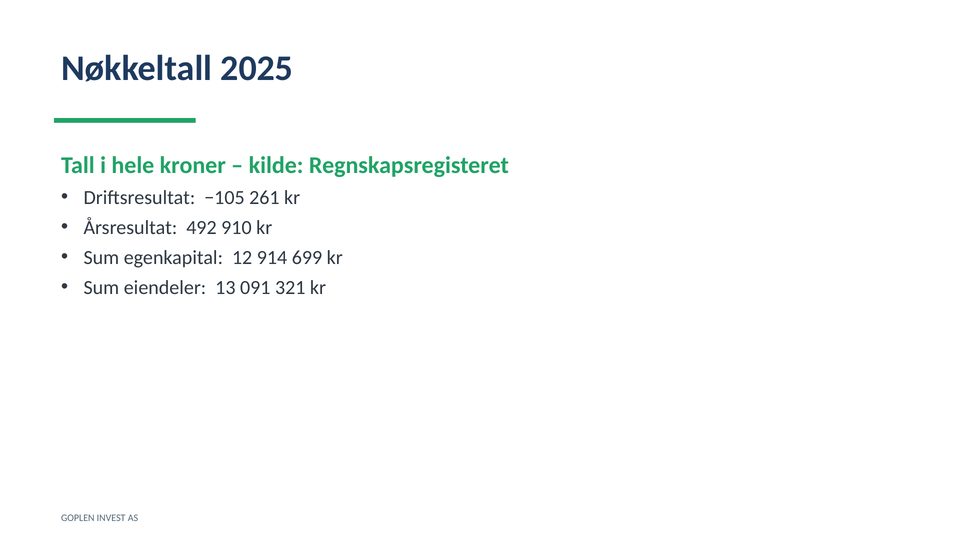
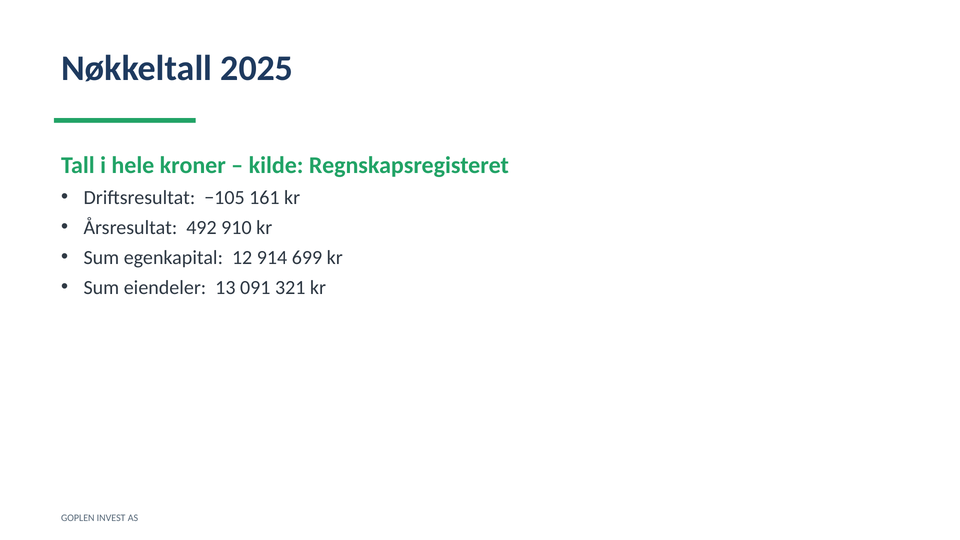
261: 261 -> 161
